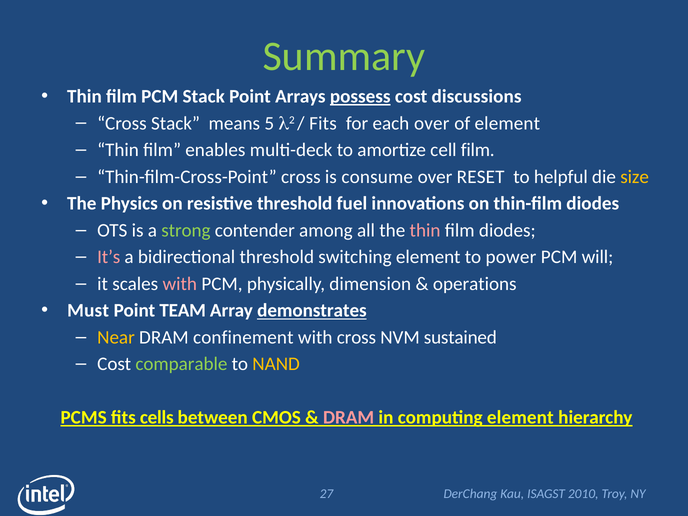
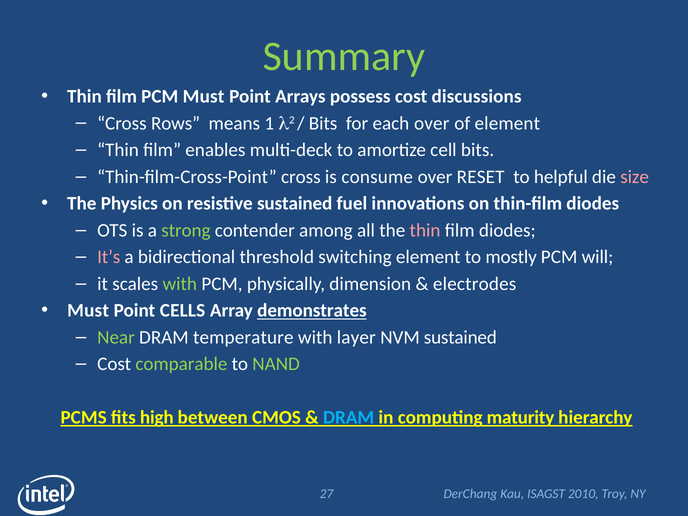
PCM Stack: Stack -> Must
possess underline: present -> none
Cross Stack: Stack -> Rows
5: 5 -> 1
Fits at (323, 123): Fits -> Bits
cell film: film -> bits
size colour: yellow -> pink
resistive threshold: threshold -> sustained
power: power -> mostly
with at (180, 284) colour: pink -> light green
operations: operations -> electrodes
TEAM: TEAM -> CELLS
Near colour: yellow -> light green
confinement: confinement -> temperature
with cross: cross -> layer
NAND colour: yellow -> light green
cells: cells -> high
DRAM at (349, 418) colour: pink -> light blue
computing element: element -> maturity
